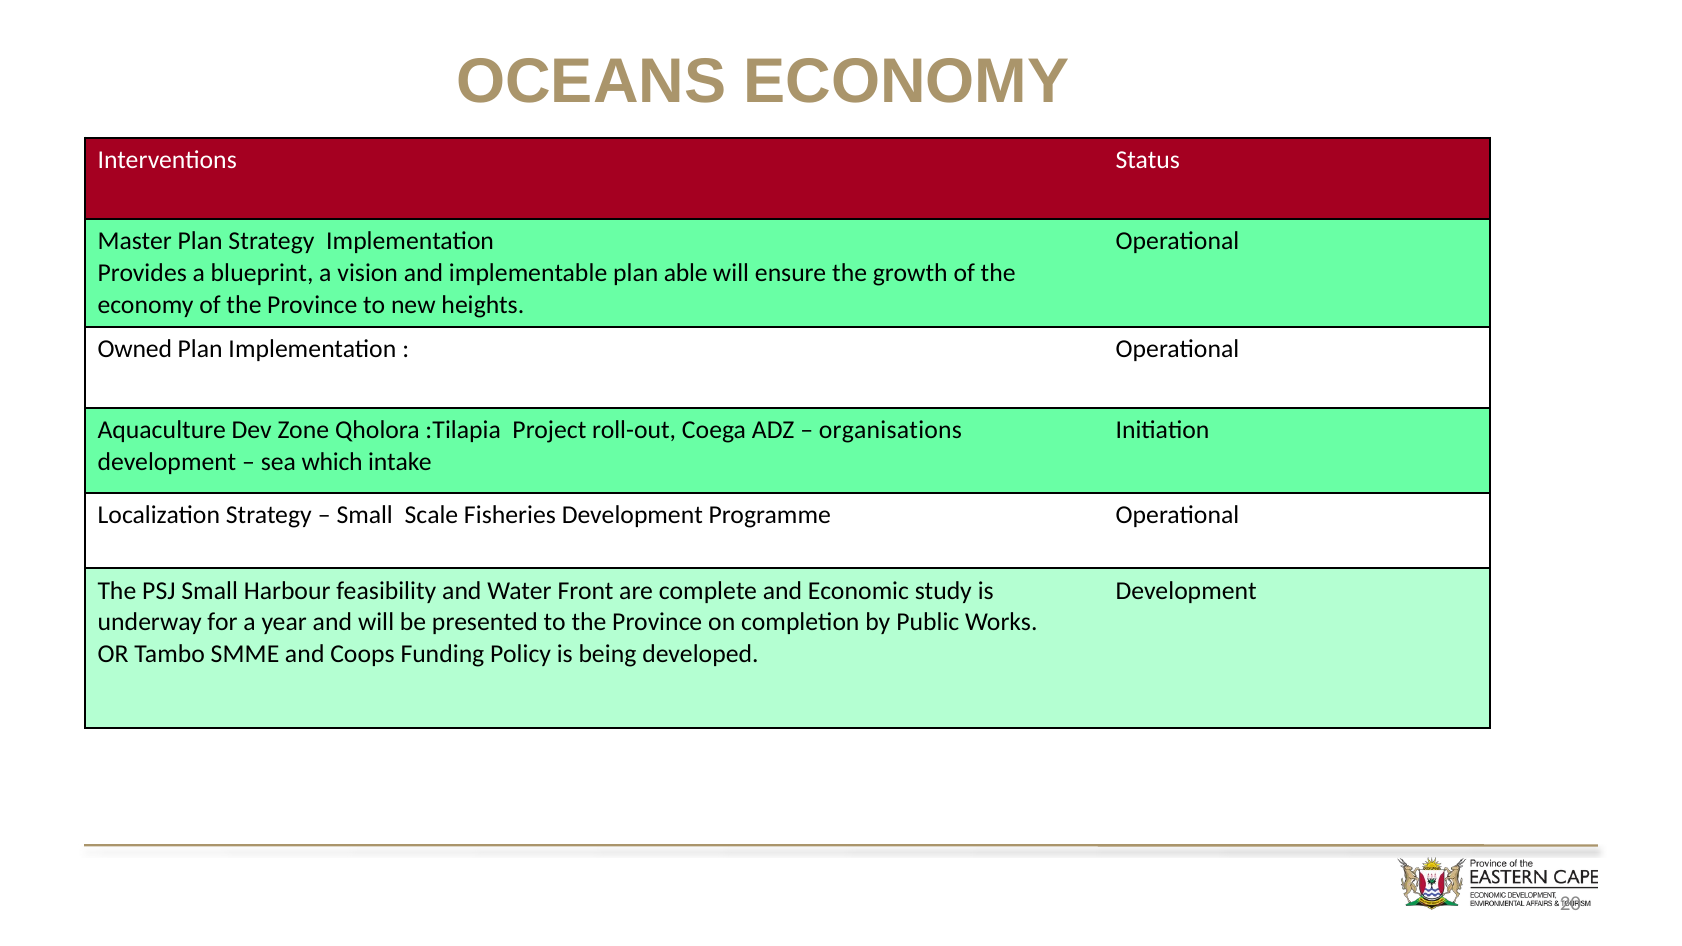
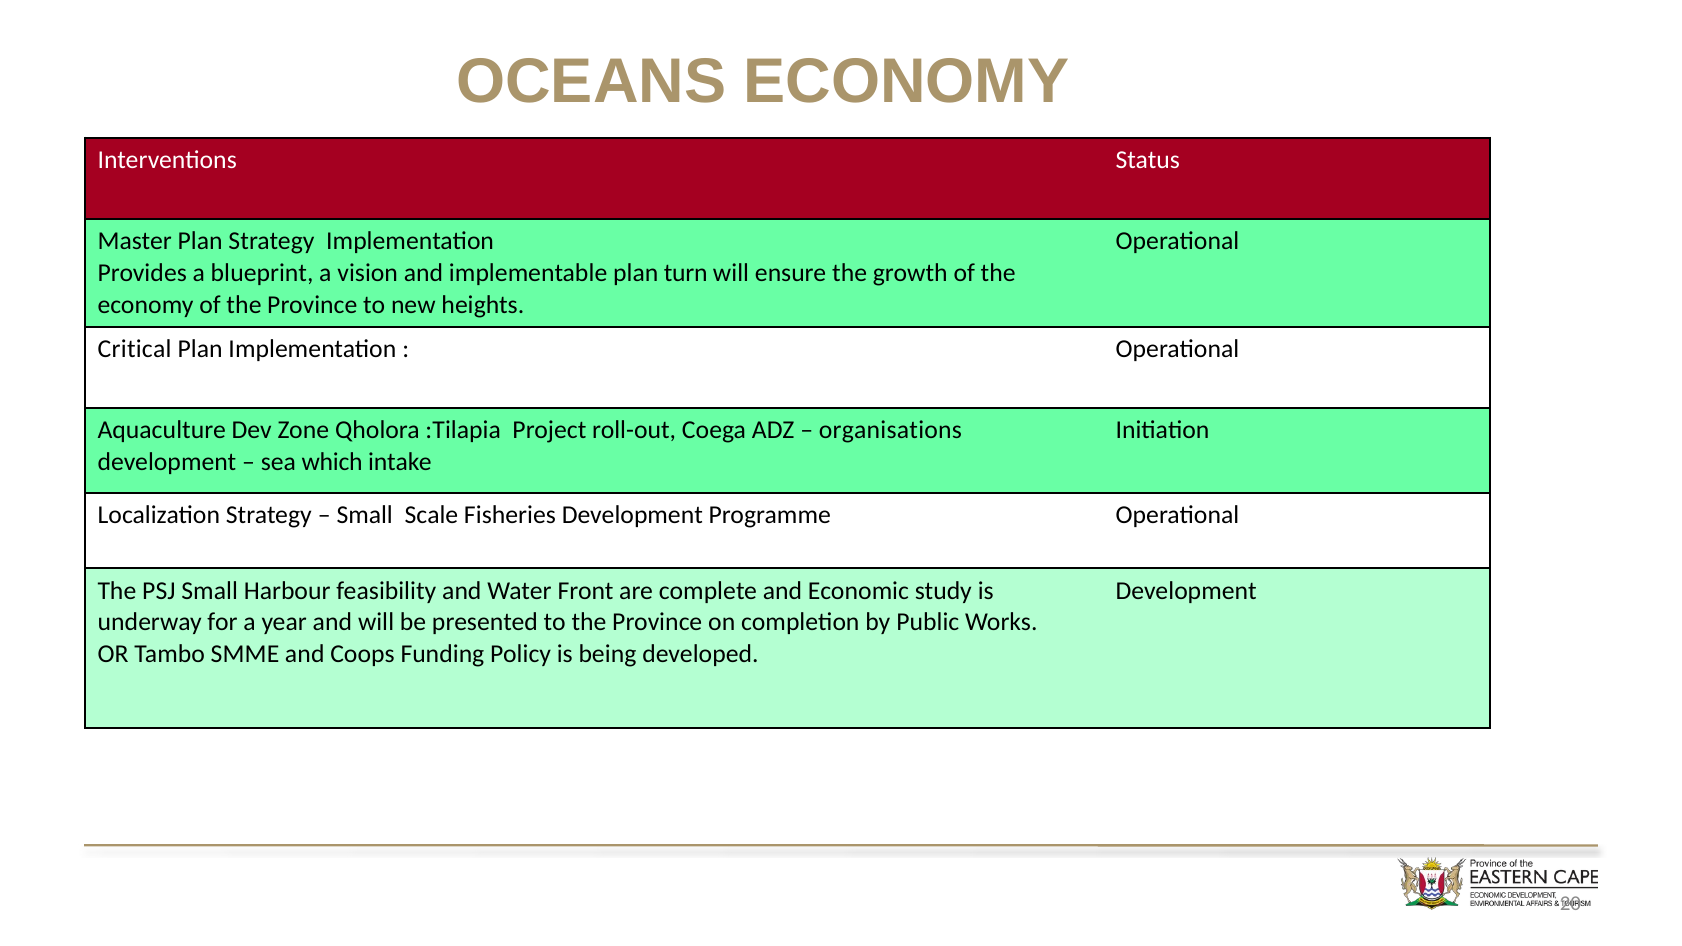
able: able -> turn
Owned: Owned -> Critical
